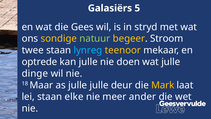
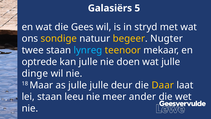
natuur colour: light green -> white
Stroom: Stroom -> Nugter
Mark: Mark -> Daar
elke: elke -> leeu
